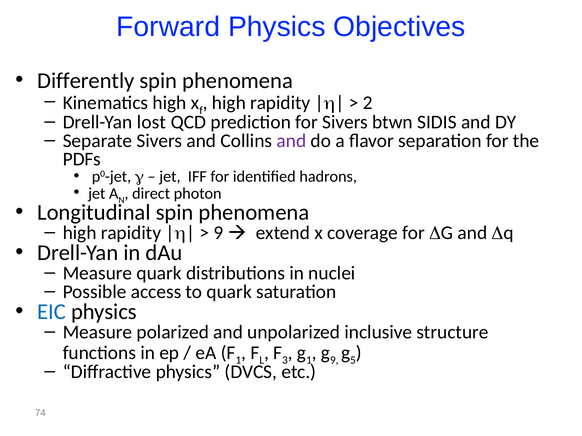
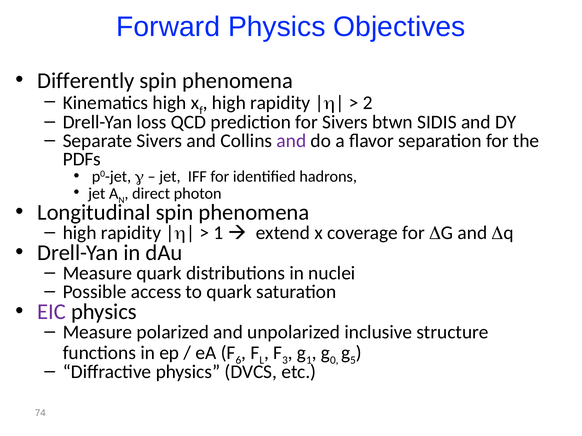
lost: lost -> loss
9 at (218, 233): 9 -> 1
EIC colour: blue -> purple
1 at (238, 361): 1 -> 6
g 9: 9 -> 0
